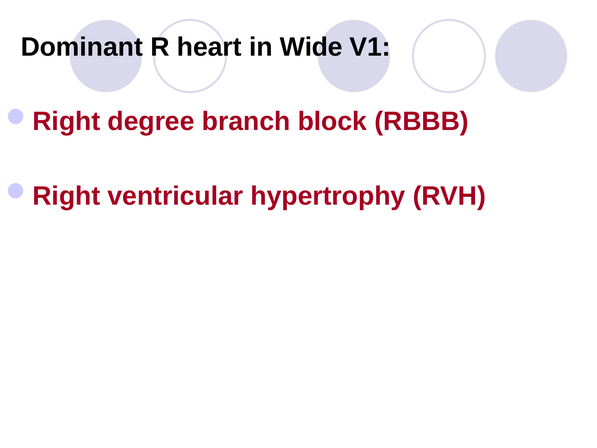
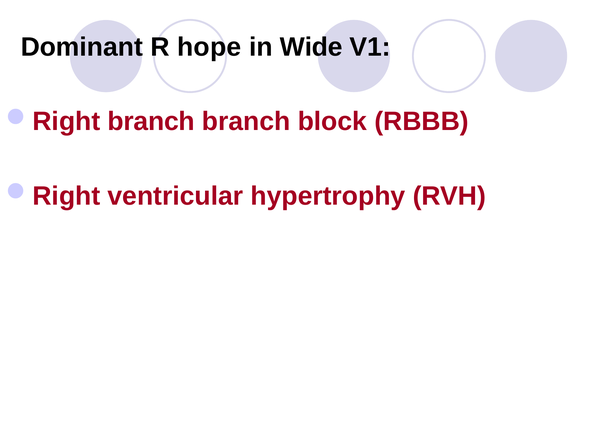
heart: heart -> hope
degree at (151, 122): degree -> branch
